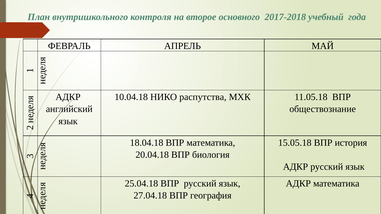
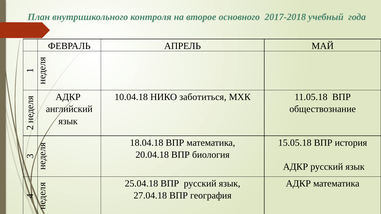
распутства: распутства -> заботиться
